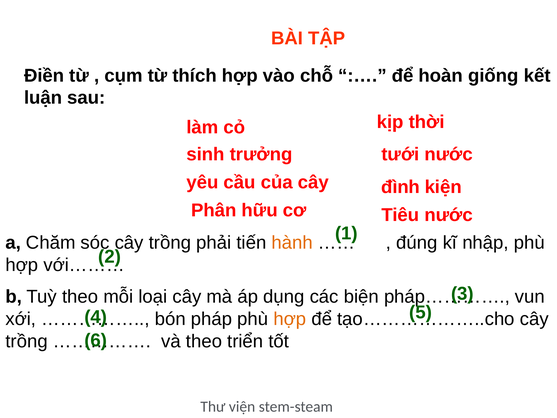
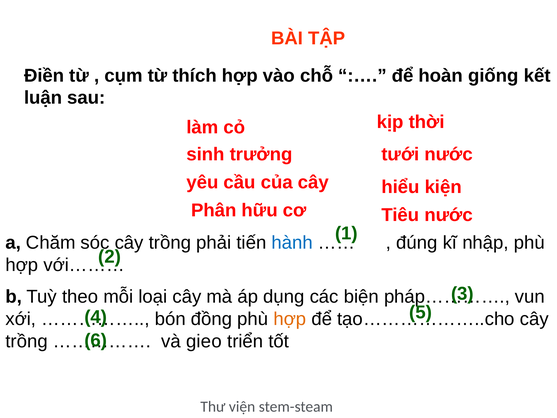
đình: đình -> hiểu
hành colour: orange -> blue
pháp: pháp -> đồng
và theo: theo -> gieo
